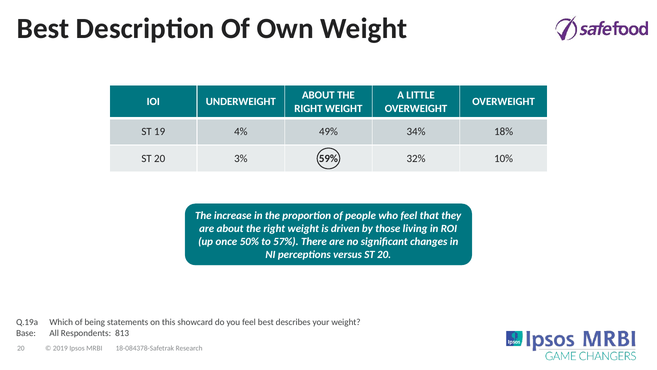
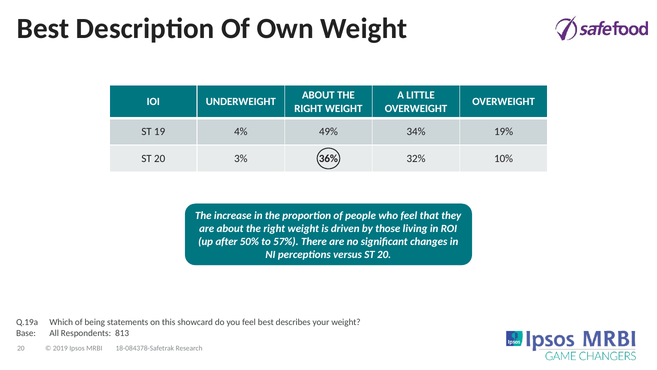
18%: 18% -> 19%
59%: 59% -> 36%
once: once -> after
